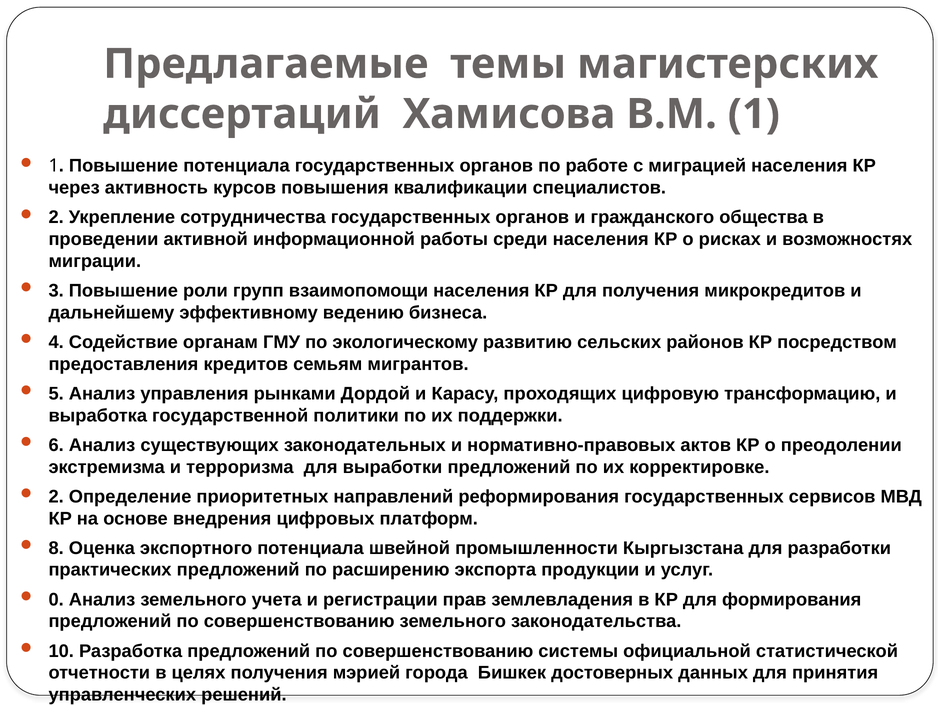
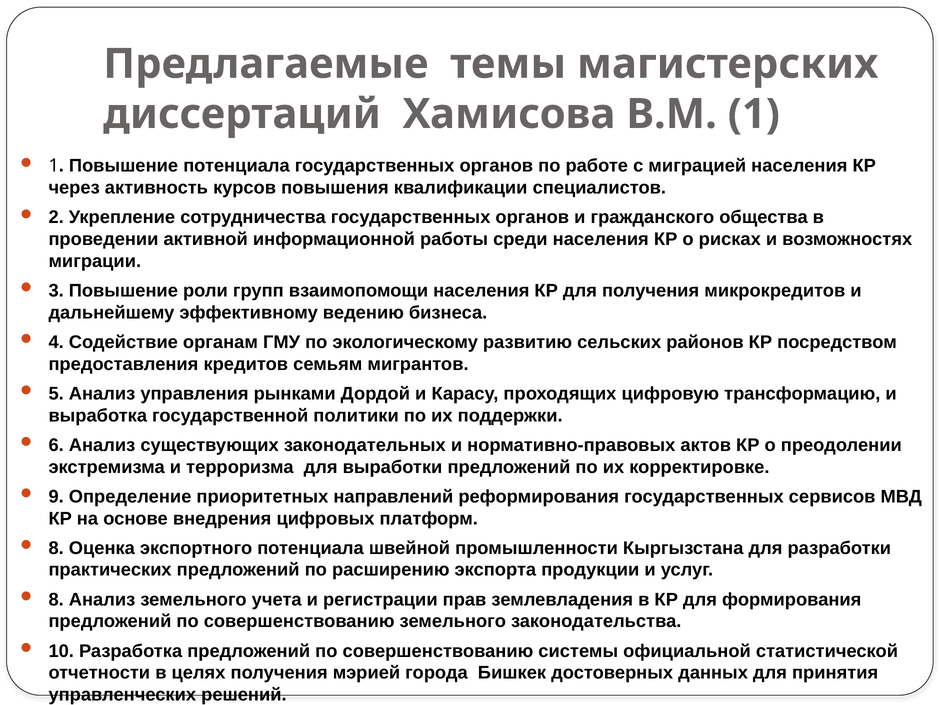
2 at (56, 497): 2 -> 9
0 at (56, 599): 0 -> 8
